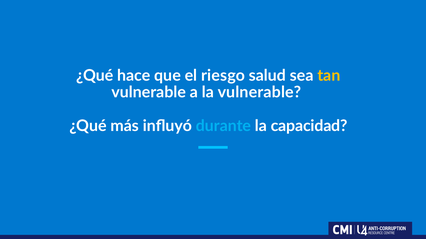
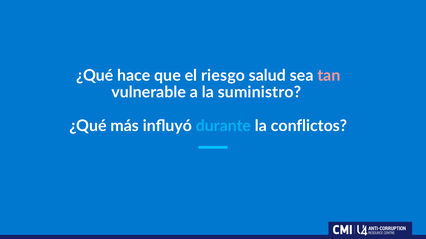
tan colour: yellow -> pink
la vulnerable: vulnerable -> suministro
capacidad: capacidad -> conflictos
